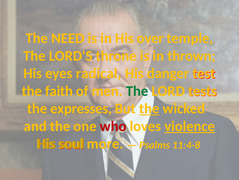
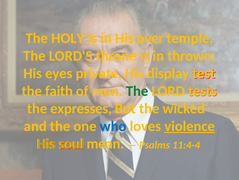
NEED: NEED -> HOLY
radical: radical -> private
danger: danger -> display
the at (149, 108) underline: present -> none
who colour: red -> blue
more: more -> mean
11:4-8: 11:4-8 -> 11:4-4
